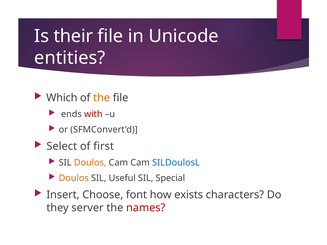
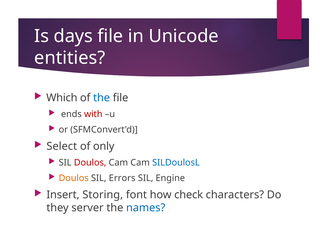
their: their -> days
the at (102, 98) colour: orange -> blue
first: first -> only
Doulos at (90, 163) colour: orange -> red
Useful: Useful -> Errors
Special: Special -> Engine
Choose: Choose -> Storing
exists: exists -> check
names colour: red -> blue
